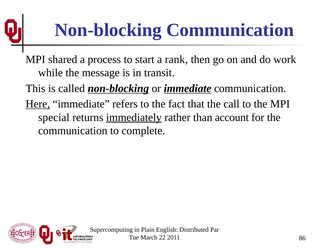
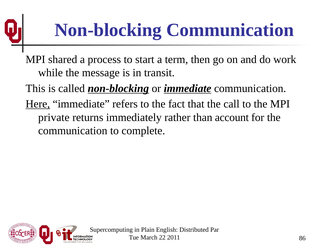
rank: rank -> term
special: special -> private
immediately underline: present -> none
